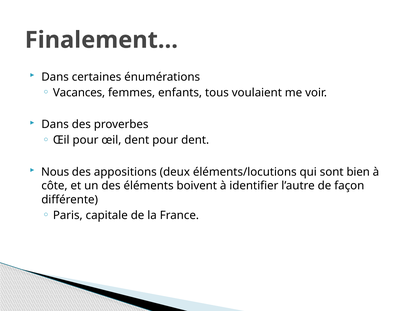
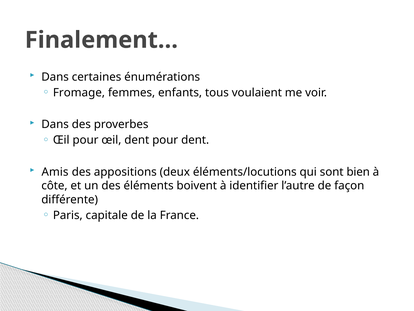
Vacances: Vacances -> Fromage
Nous: Nous -> Amis
